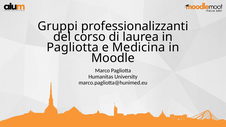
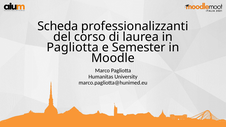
Gruppi: Gruppi -> Scheda
Medicina: Medicina -> Semester
